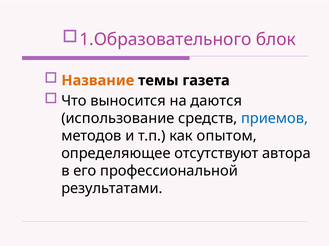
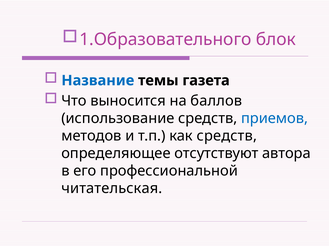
Название colour: orange -> blue
даются: даются -> баллов
как опытом: опытом -> средств
результатами: результатами -> читательская
